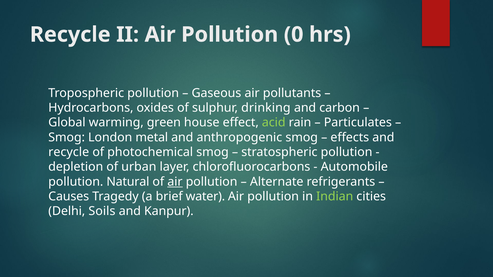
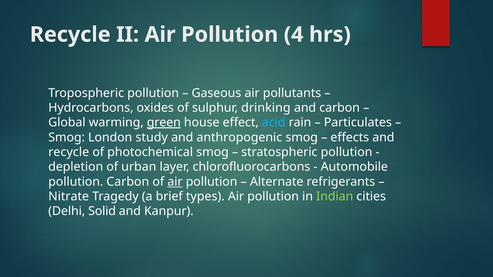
0: 0 -> 4
green underline: none -> present
acid colour: light green -> light blue
metal: metal -> study
pollution Natural: Natural -> Carbon
Causes: Causes -> Nitrate
water: water -> types
Soils: Soils -> Solid
